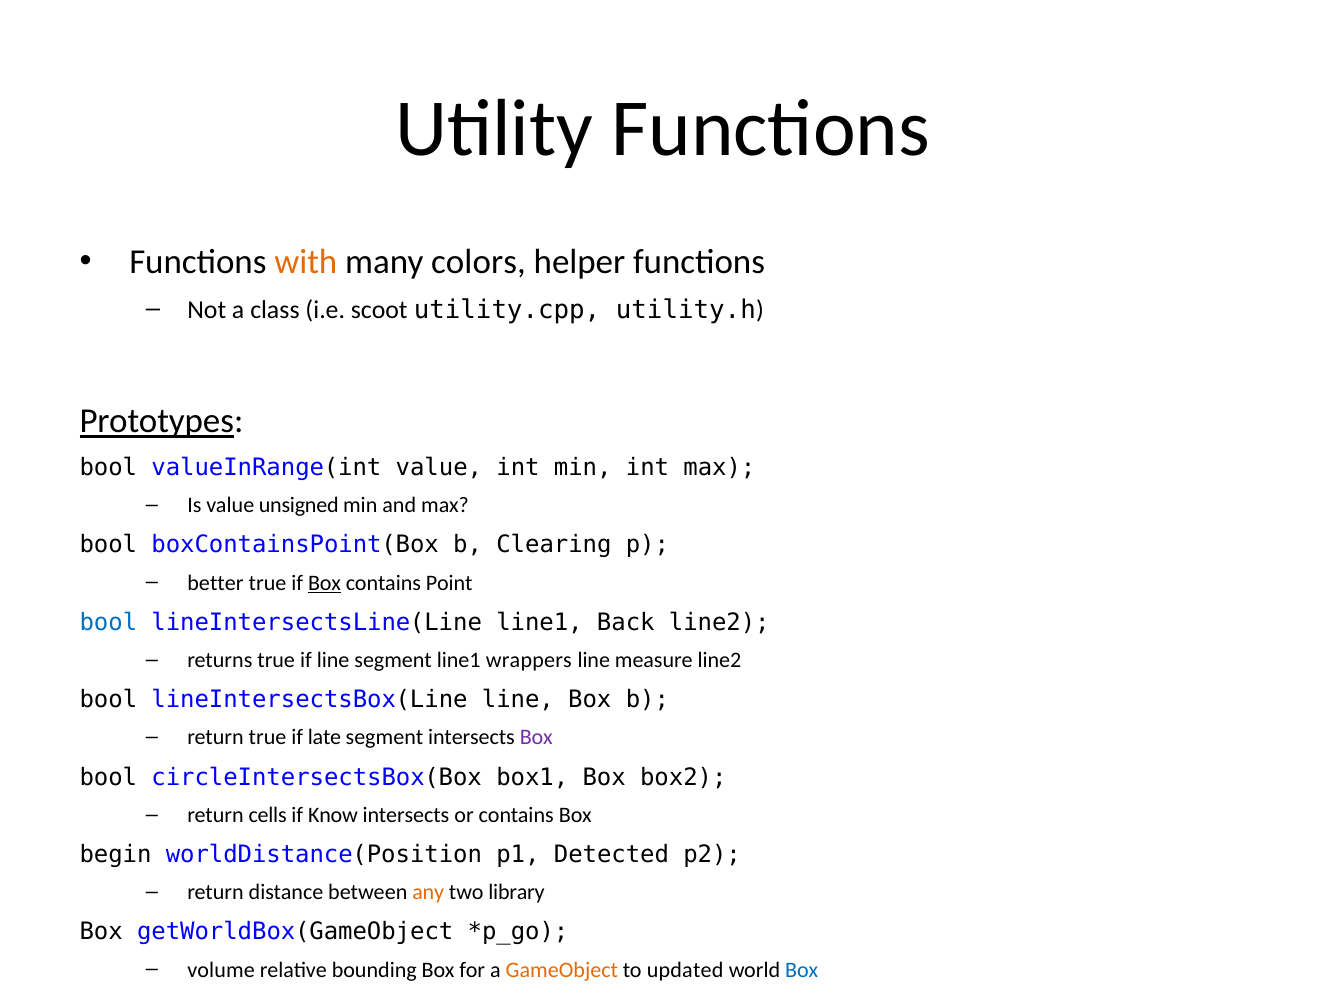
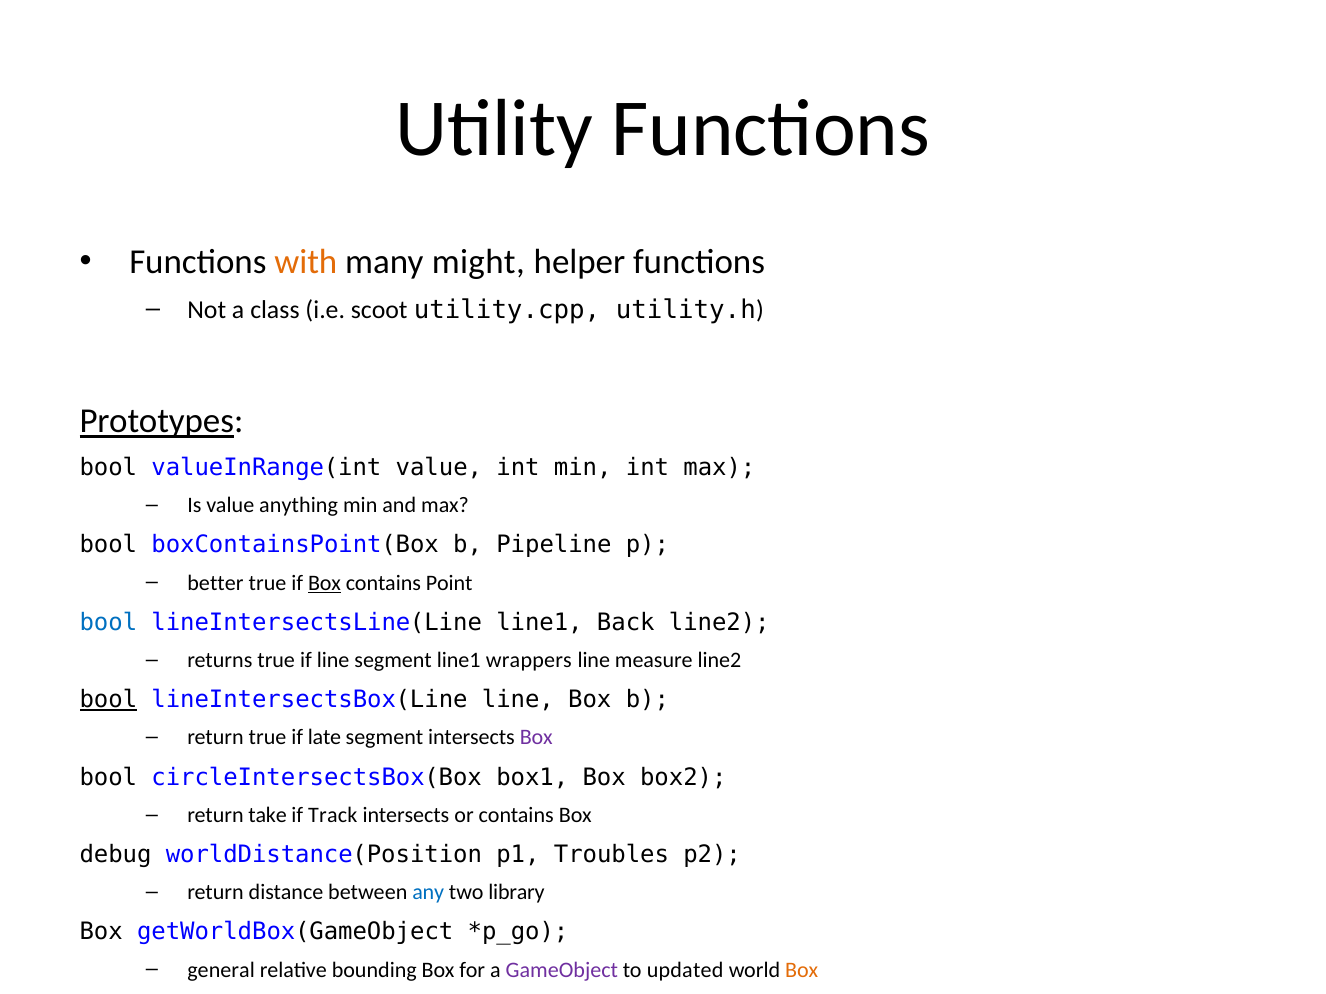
colors: colors -> might
unsigned: unsigned -> anything
Clearing: Clearing -> Pipeline
bool at (108, 700) underline: none -> present
cells: cells -> take
Know: Know -> Track
begin: begin -> debug
Detected: Detected -> Troubles
any colour: orange -> blue
volume: volume -> general
GameObject colour: orange -> purple
Box at (802, 970) colour: blue -> orange
